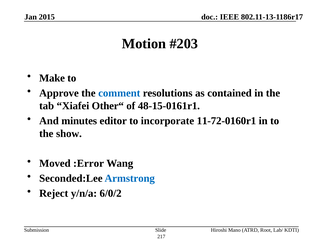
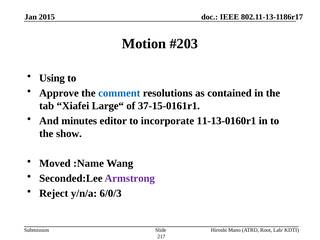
Make: Make -> Using
Other“: Other“ -> Large“
48-15-0161r1: 48-15-0161r1 -> 37-15-0161r1
11-72-0160r1: 11-72-0160r1 -> 11-13-0160r1
:Error: :Error -> :Name
Armstrong colour: blue -> purple
6/0/2: 6/0/2 -> 6/0/3
